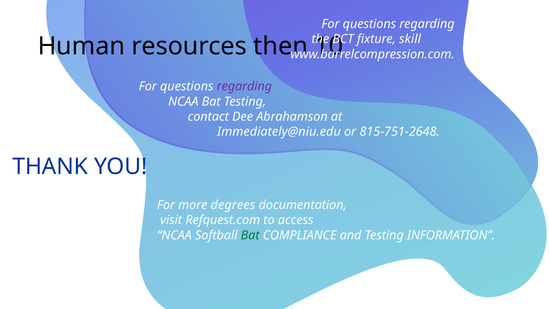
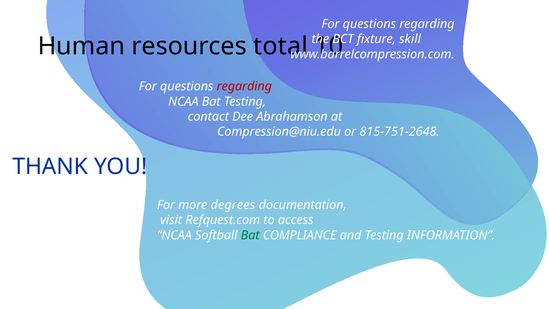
then: then -> total
regarding at (244, 86) colour: purple -> red
Immediately@niu.edu: Immediately@niu.edu -> Compression@niu.edu
